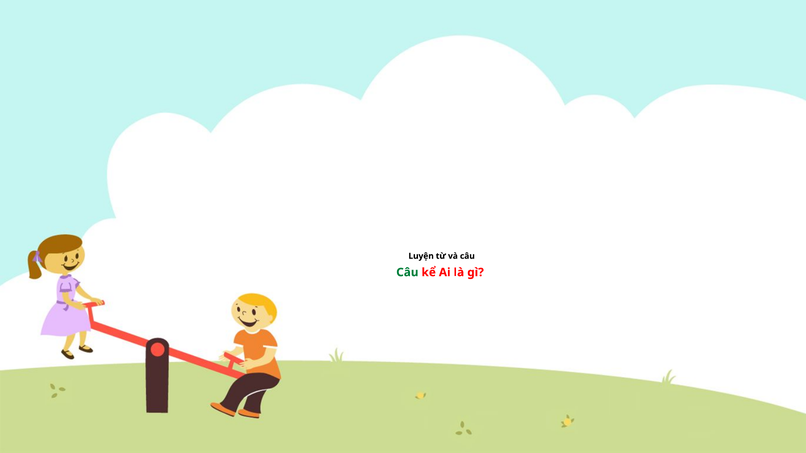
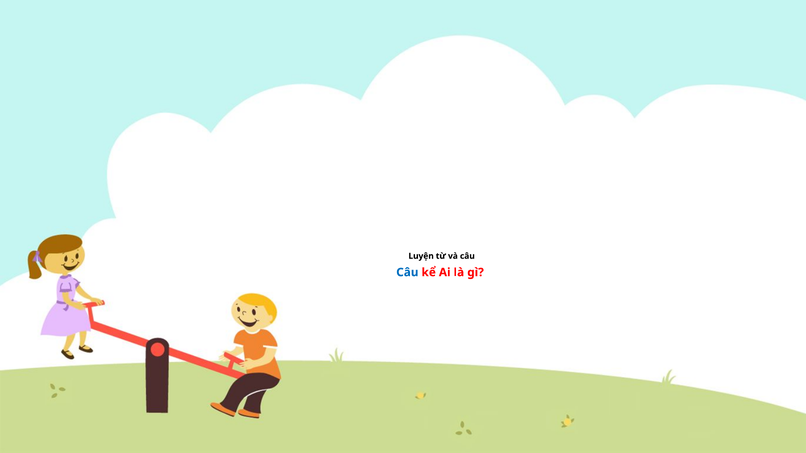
Câu at (407, 273) colour: green -> blue
